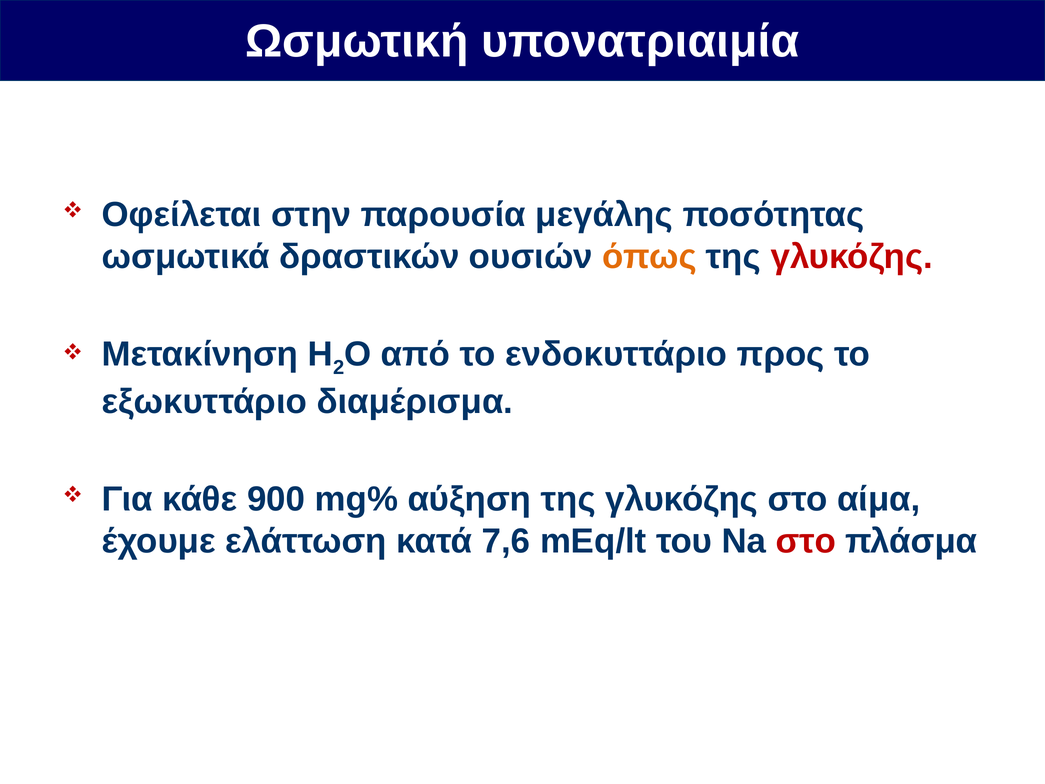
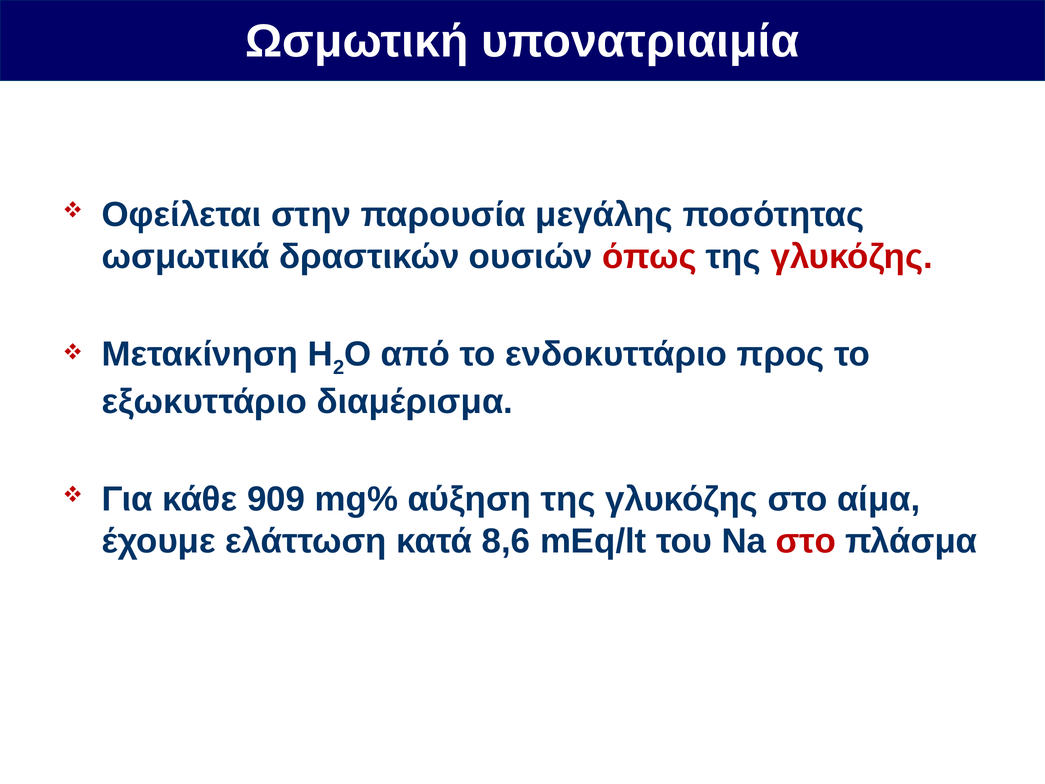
όπως colour: orange -> red
900: 900 -> 909
7,6: 7,6 -> 8,6
